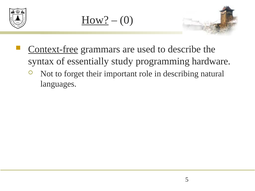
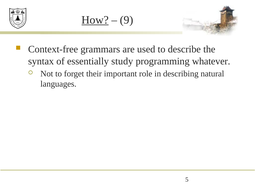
0: 0 -> 9
Context-free underline: present -> none
hardware: hardware -> whatever
